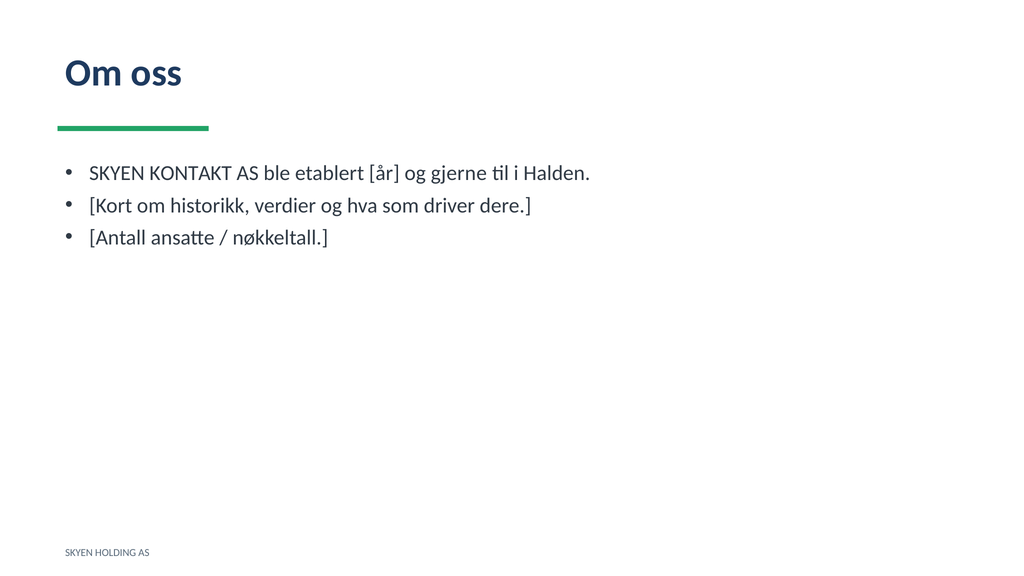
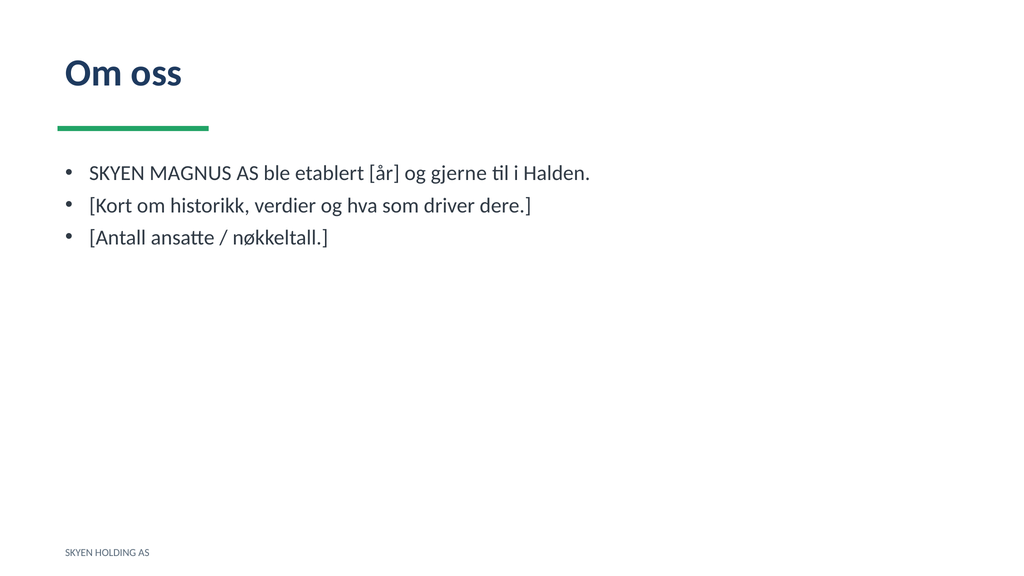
KONTAKT: KONTAKT -> MAGNUS
